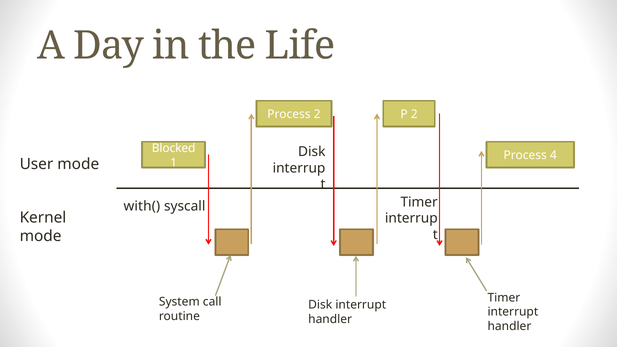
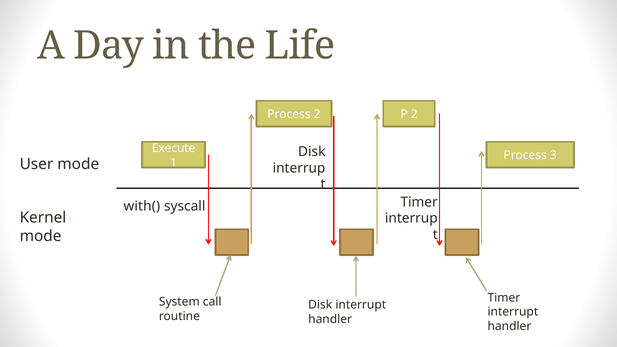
Blocked: Blocked -> Execute
4: 4 -> 3
